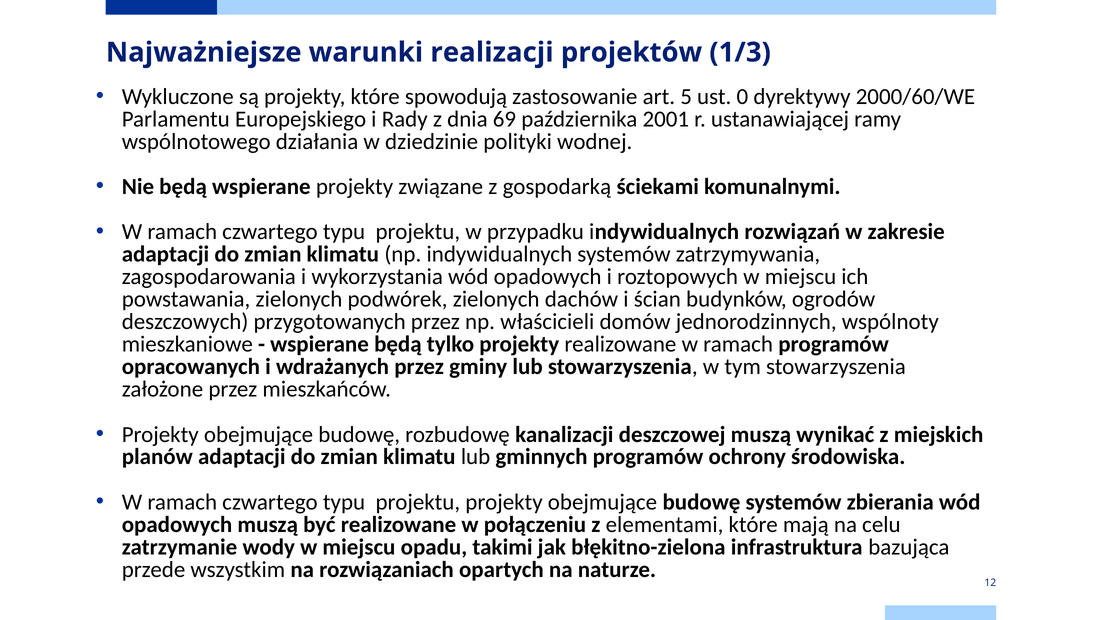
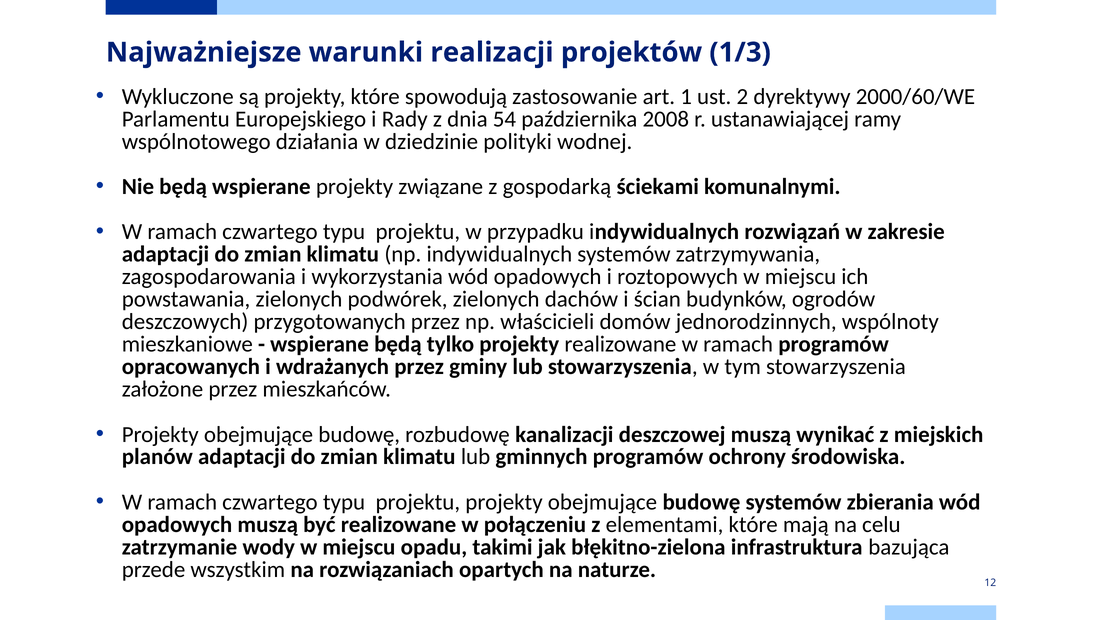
5: 5 -> 1
0: 0 -> 2
69: 69 -> 54
2001: 2001 -> 2008
